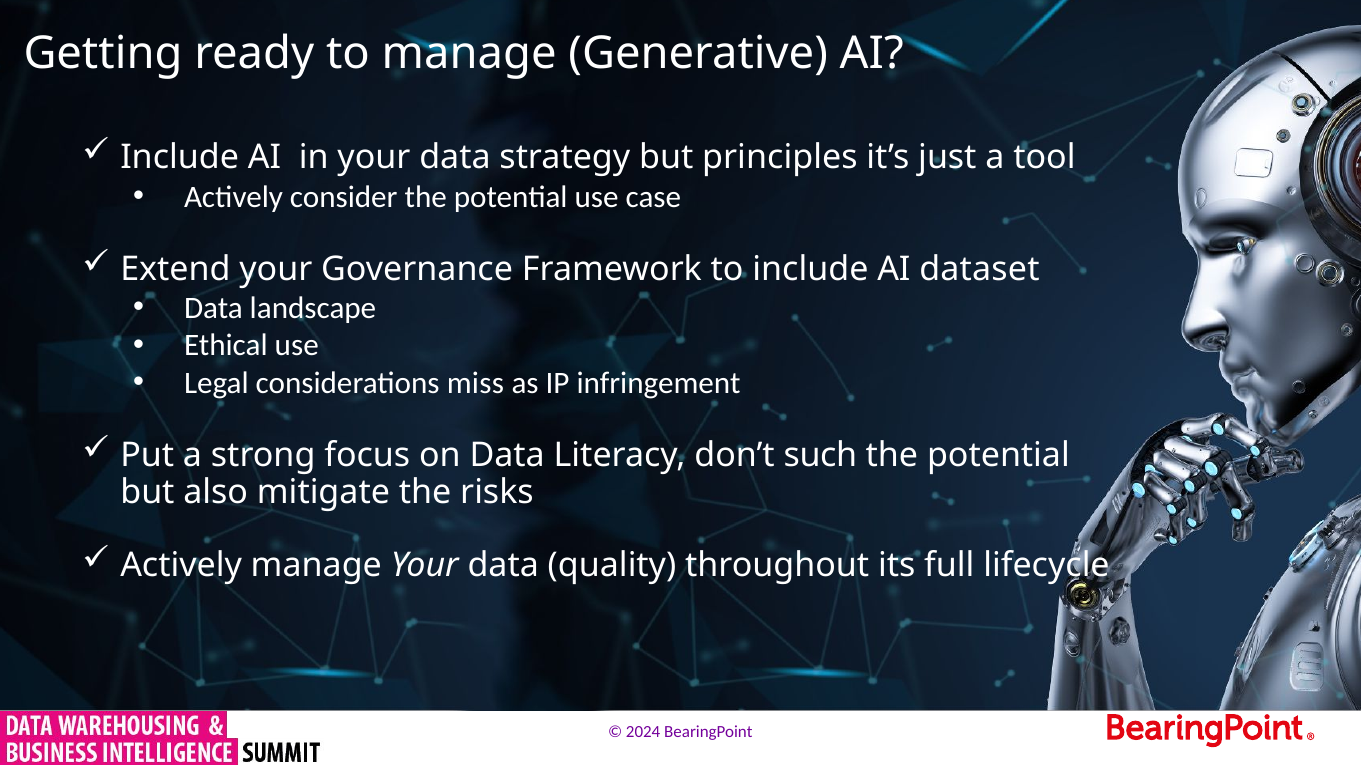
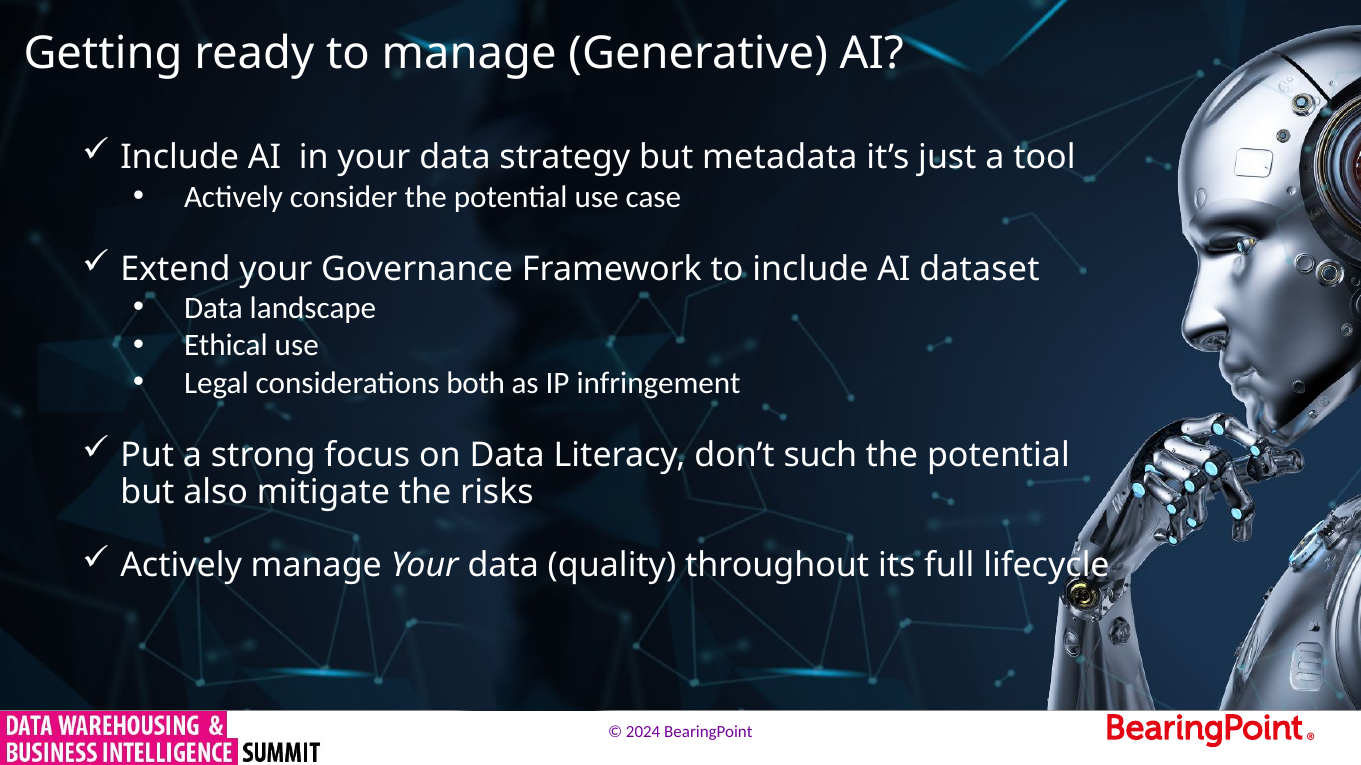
principles: principles -> metadata
miss: miss -> both
